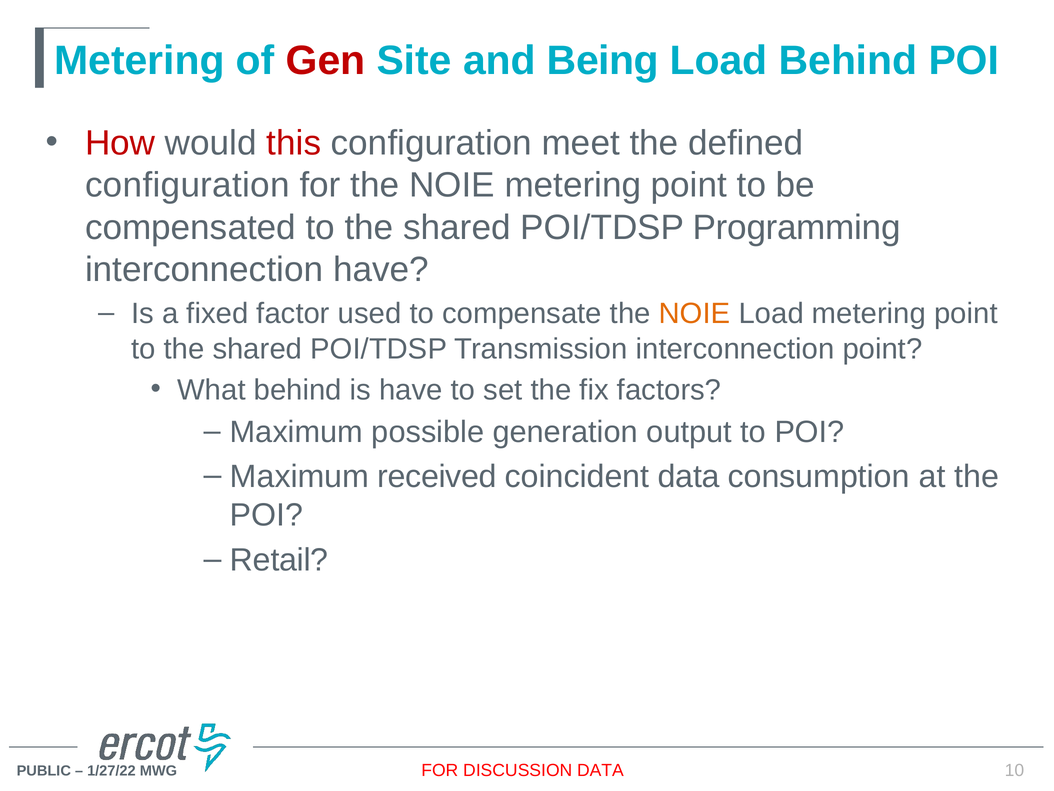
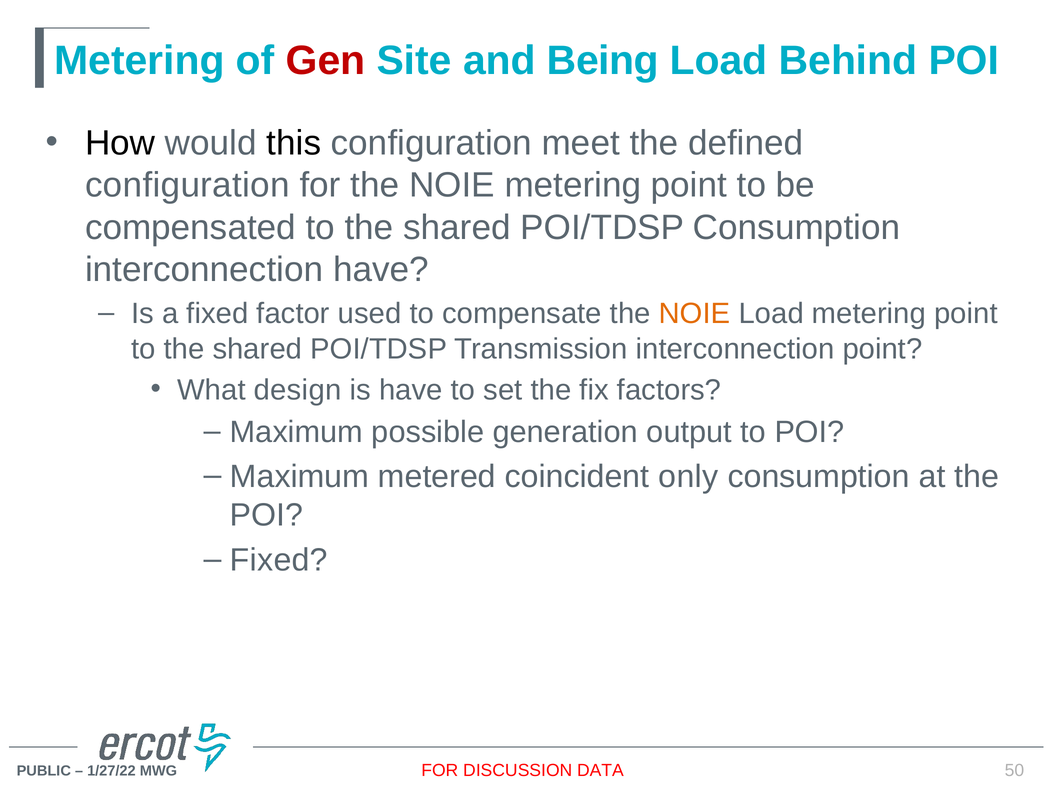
How colour: red -> black
this colour: red -> black
POI/TDSP Programming: Programming -> Consumption
What behind: behind -> design
received: received -> metered
coincident data: data -> only
Retail at (279, 560): Retail -> Fixed
10: 10 -> 50
